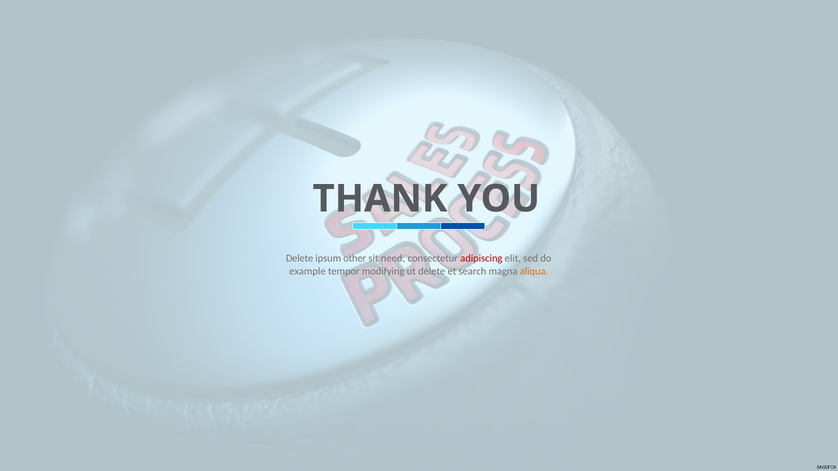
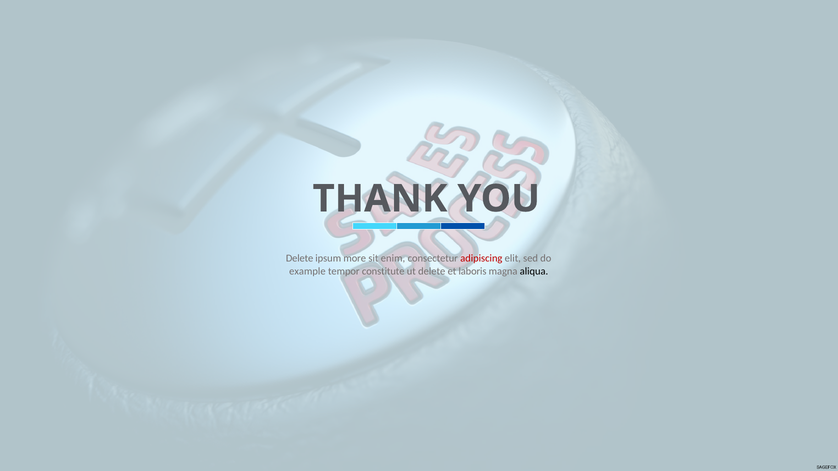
other: other -> more
need: need -> enim
modifying: modifying -> constitute
search: search -> laboris
aliqua colour: orange -> black
